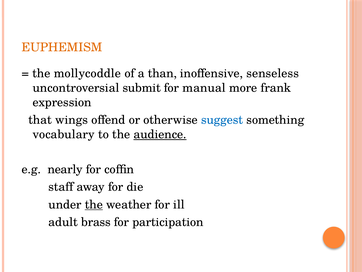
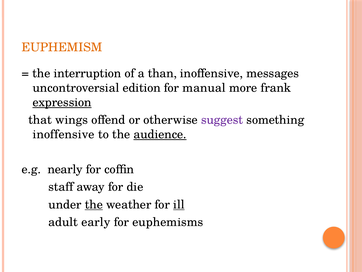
mollycoddle: mollycoddle -> interruption
senseless: senseless -> messages
submit: submit -> edition
expression underline: none -> present
suggest colour: blue -> purple
vocabulary at (64, 134): vocabulary -> inoffensive
ill underline: none -> present
brass: brass -> early
participation: participation -> euphemisms
